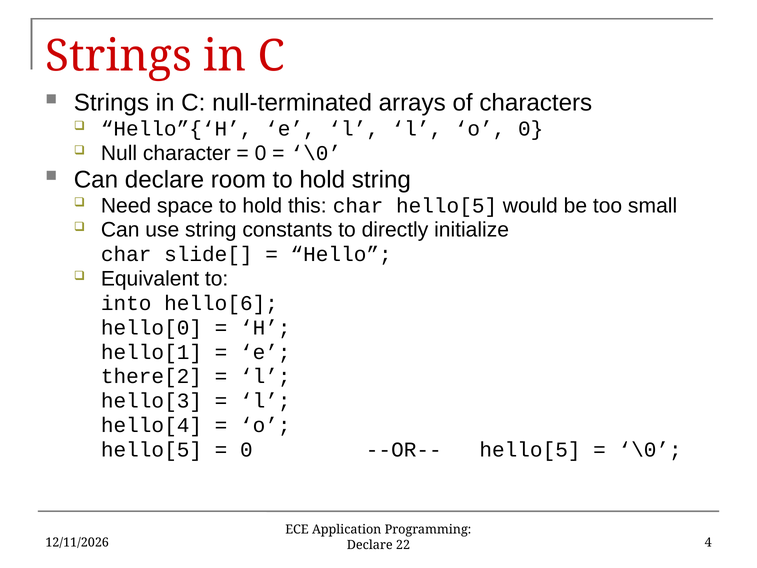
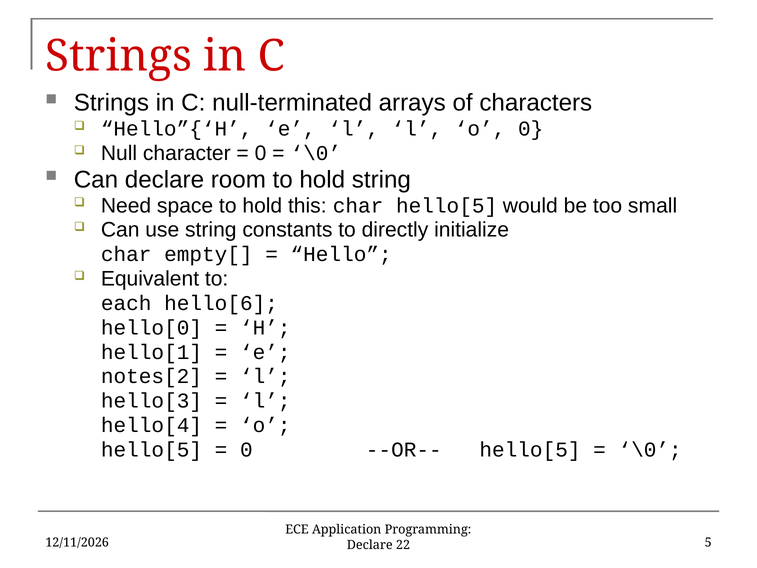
slide[: slide[ -> empty[
into: into -> each
there[2: there[2 -> notes[2
4: 4 -> 5
